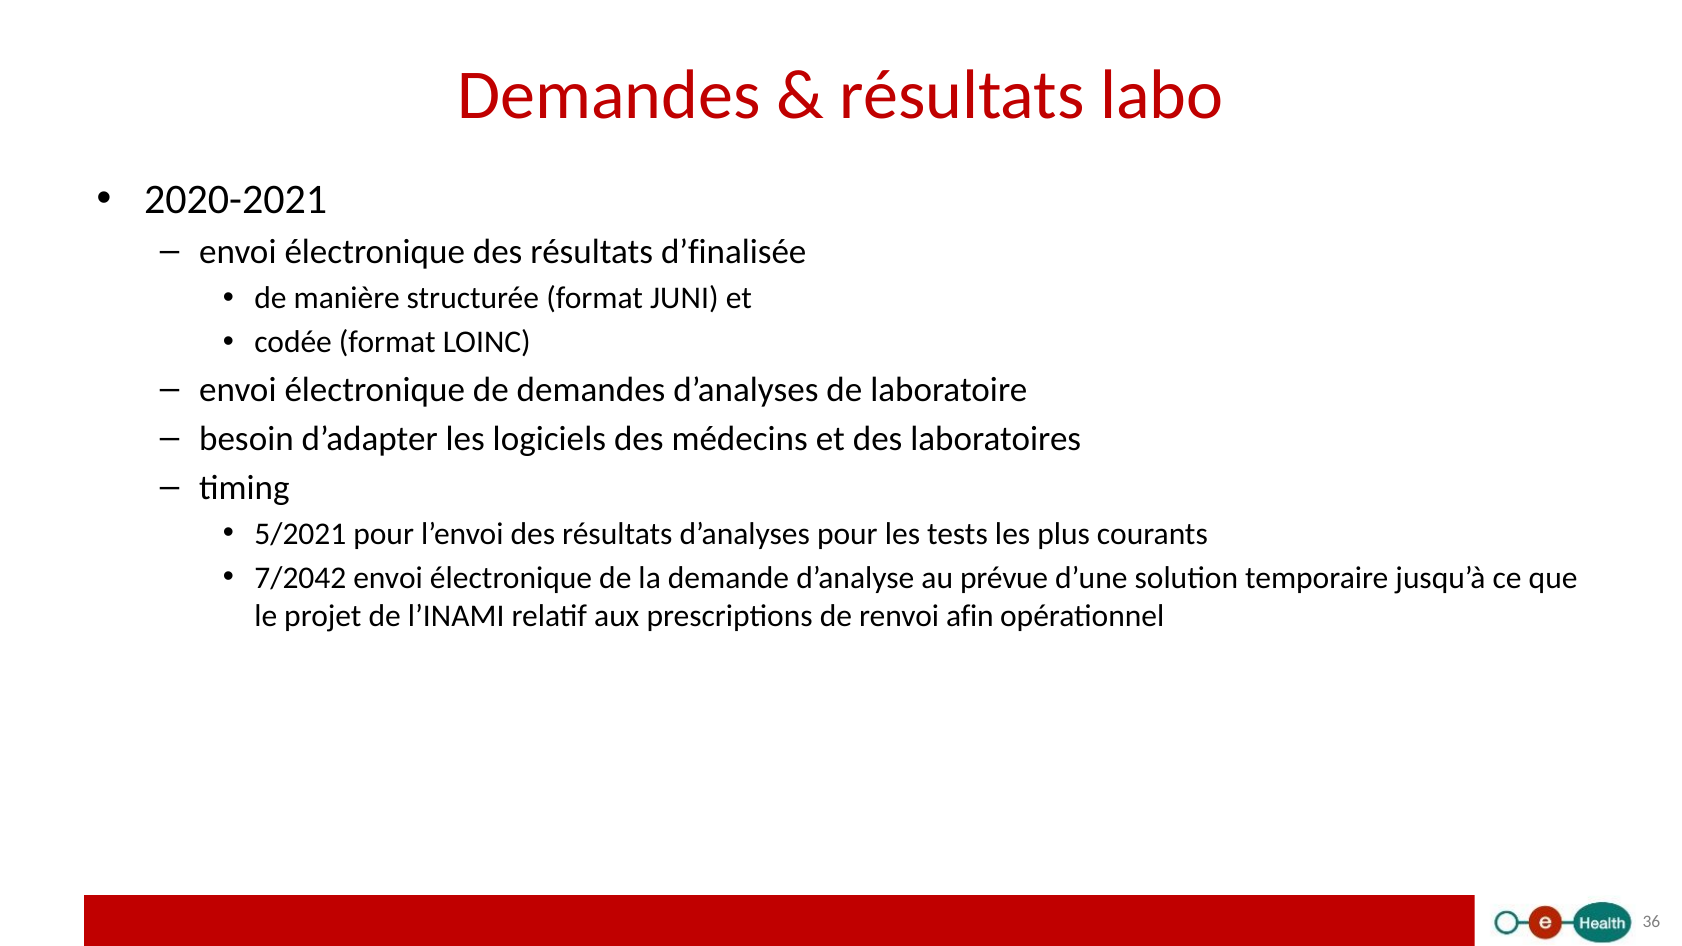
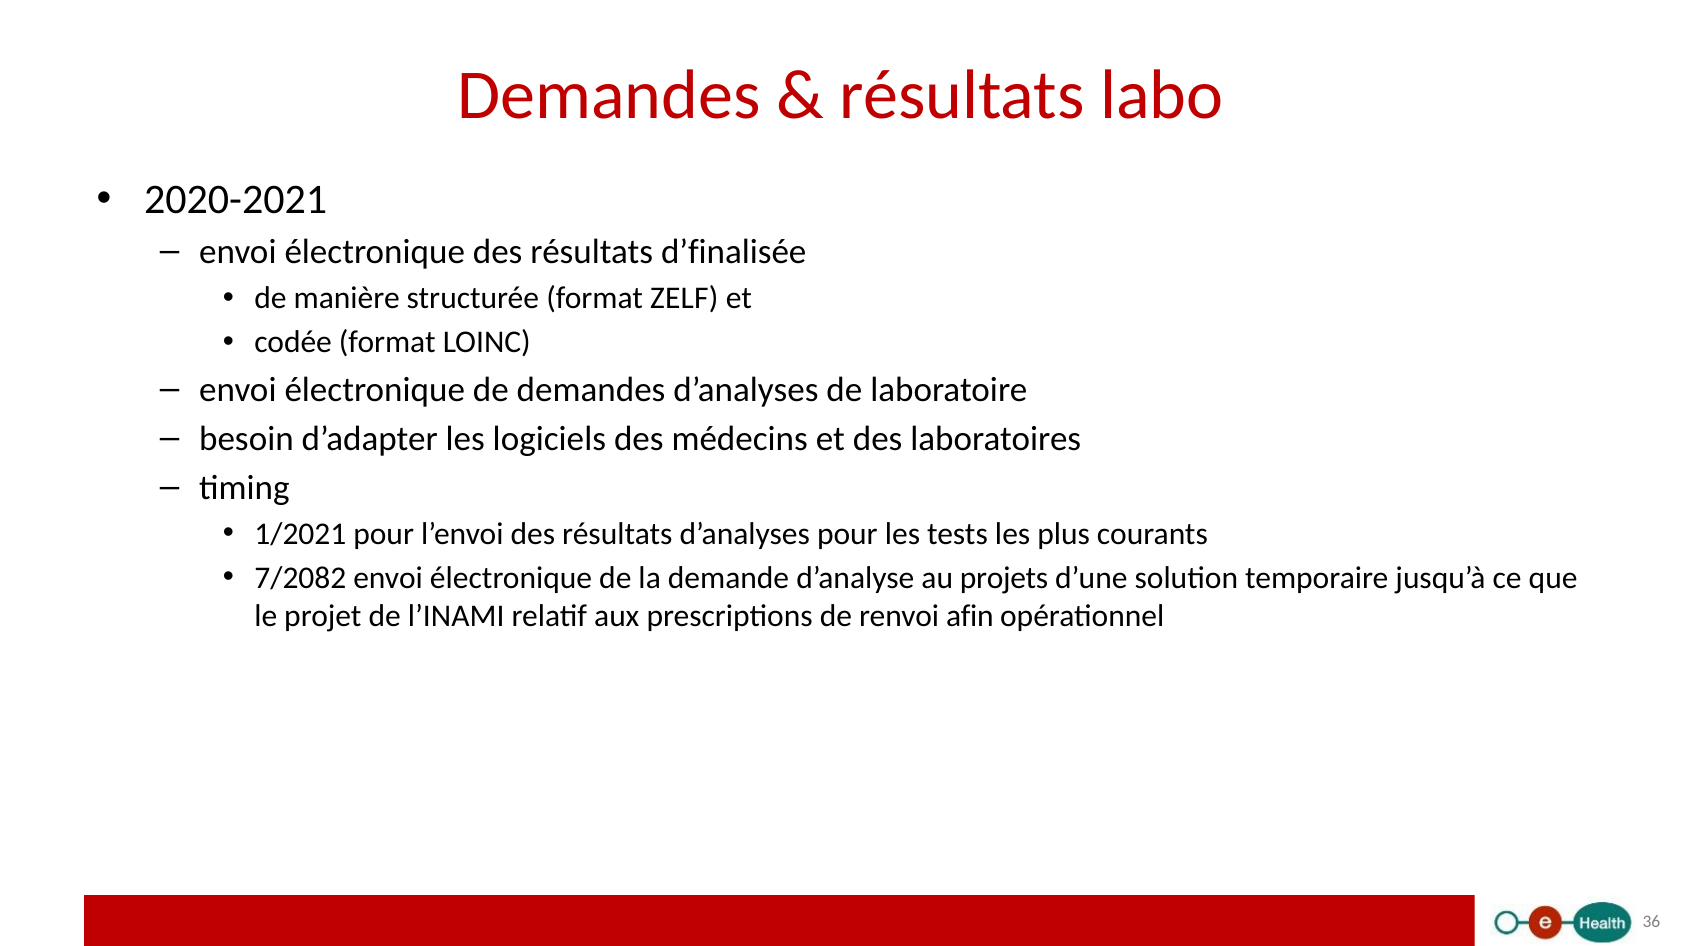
JUNI: JUNI -> ZELF
5/2021: 5/2021 -> 1/2021
7/2042: 7/2042 -> 7/2082
prévue: prévue -> projets
